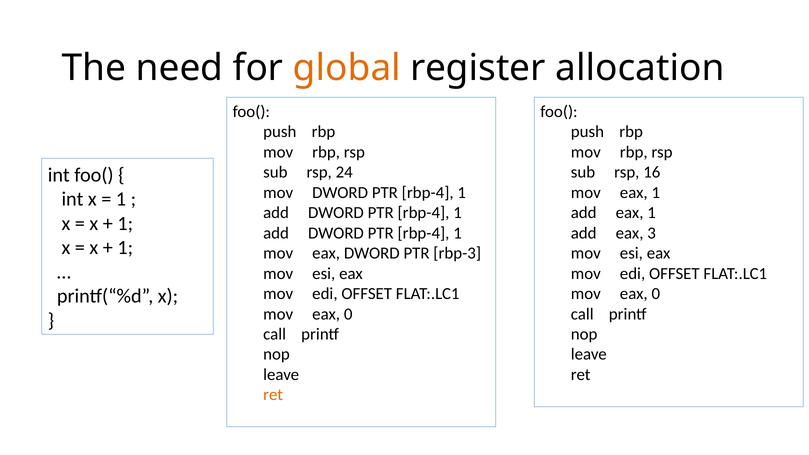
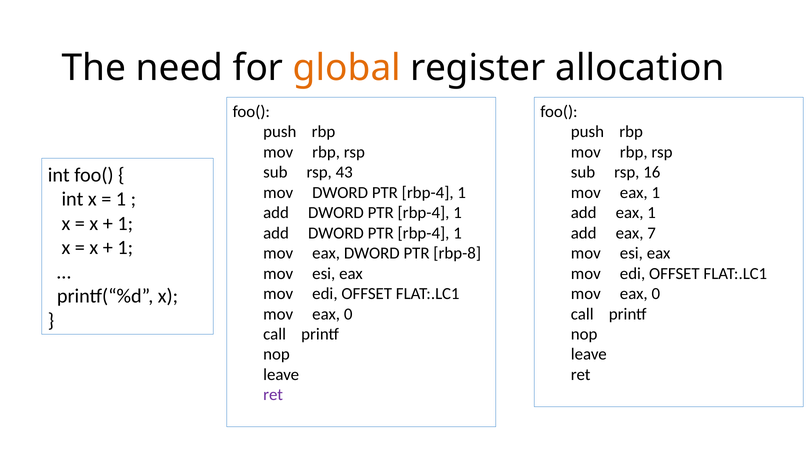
24: 24 -> 43
3: 3 -> 7
rbp-3: rbp-3 -> rbp-8
ret at (273, 395) colour: orange -> purple
